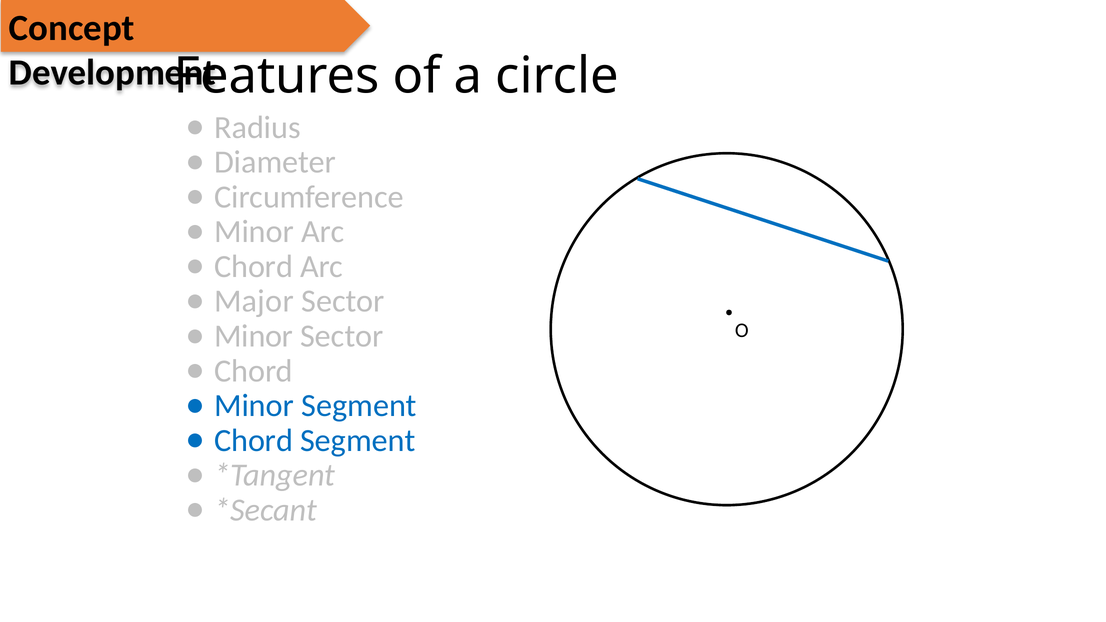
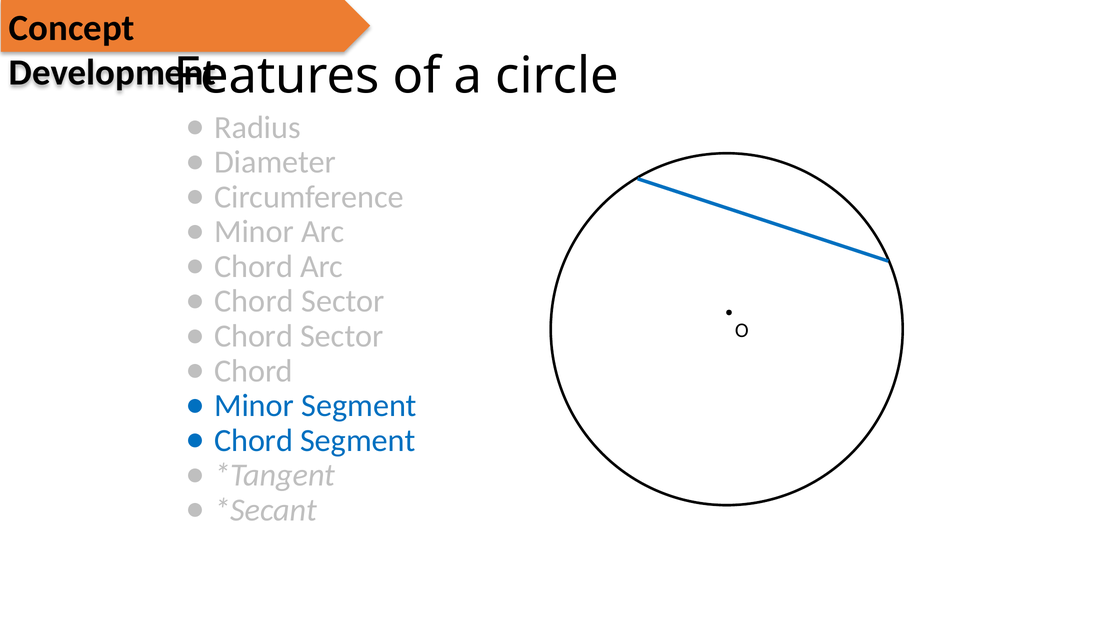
Major at (254, 301): Major -> Chord
Minor at (254, 336): Minor -> Chord
